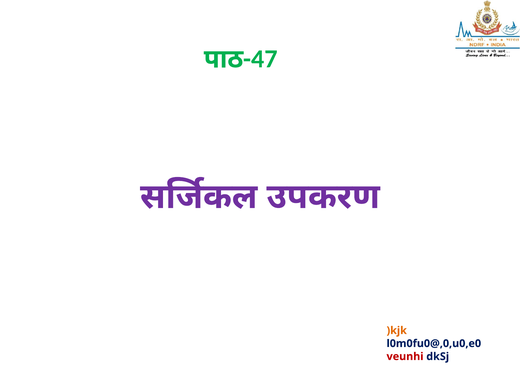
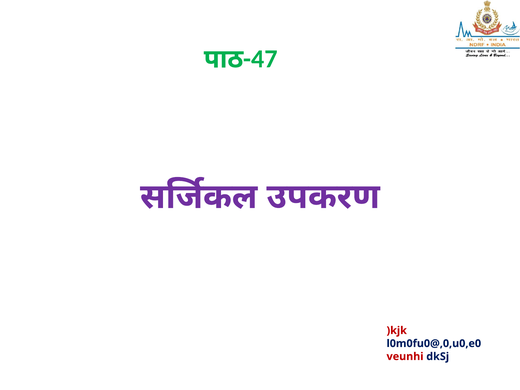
)kjk colour: orange -> red
